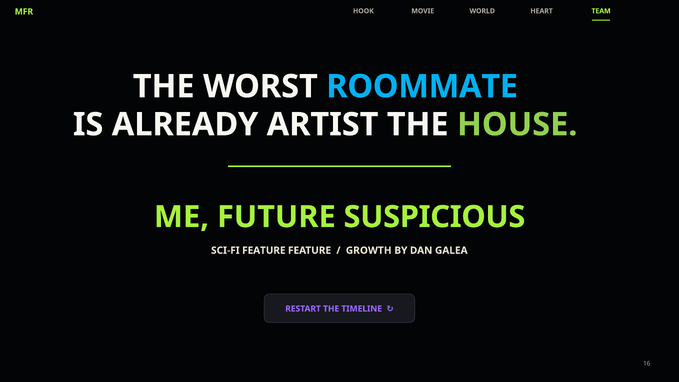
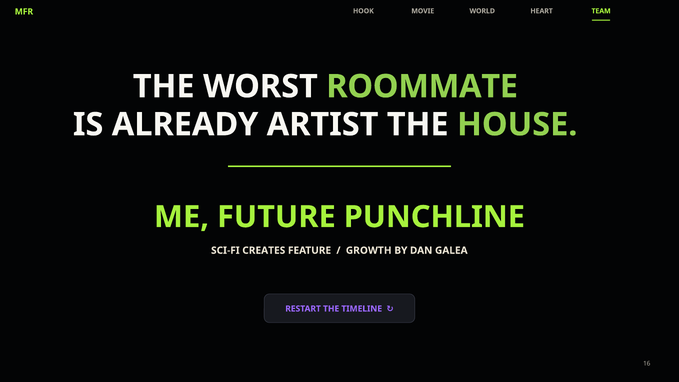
ROOMMATE colour: light blue -> light green
SUSPICIOUS: SUSPICIOUS -> PUNCHLINE
SCI-FI FEATURE: FEATURE -> CREATES
